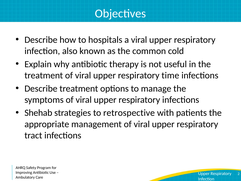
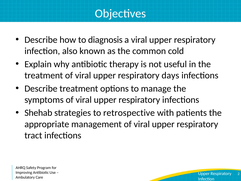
hospitals: hospitals -> diagnosis
time: time -> days
